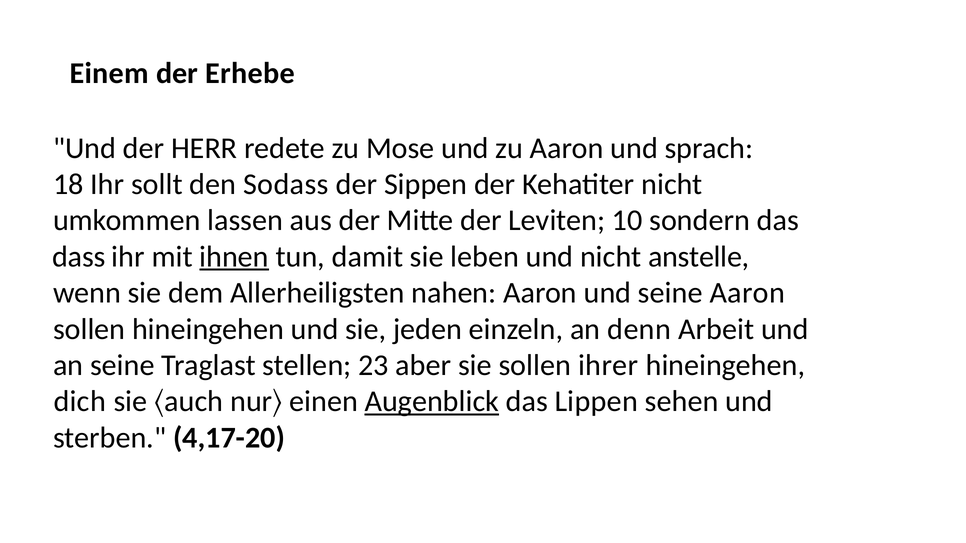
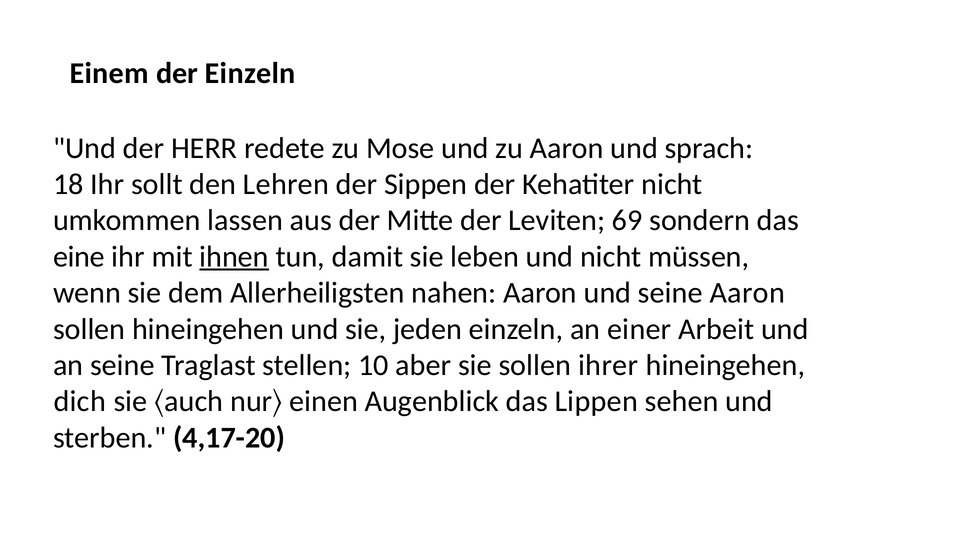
der Erhebe: Erhebe -> Einzeln
Sodass: Sodass -> Lehren
10: 10 -> 69
dass: dass -> eine
anstelle: anstelle -> müssen
denn: denn -> einer
23: 23 -> 10
Augenblick underline: present -> none
